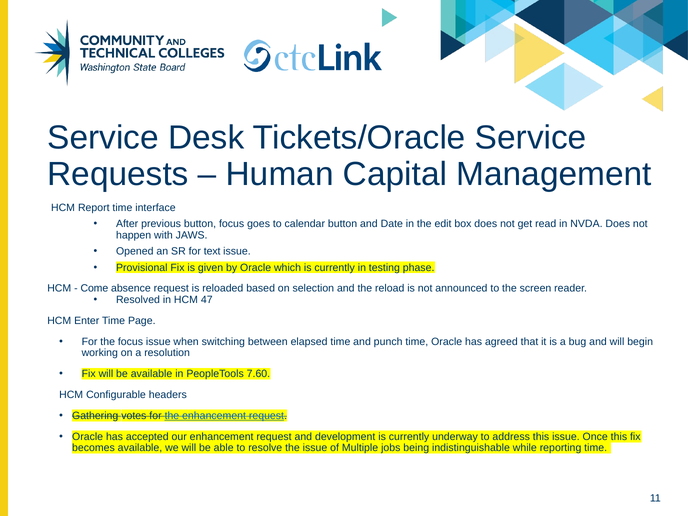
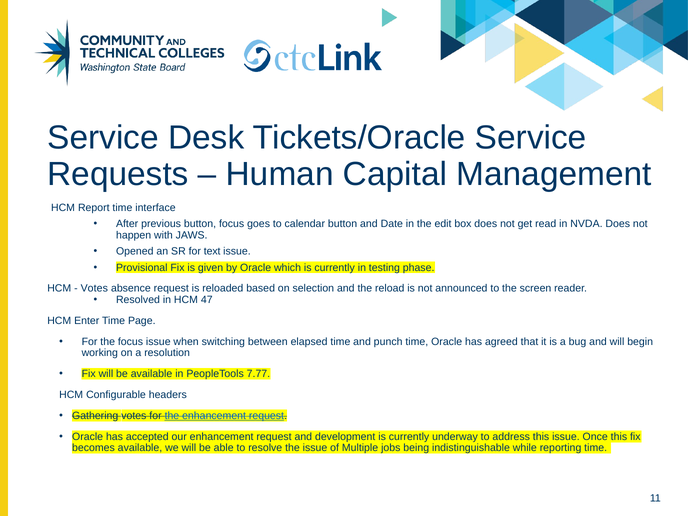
Come at (94, 288): Come -> Votes
7.60: 7.60 -> 7.77
